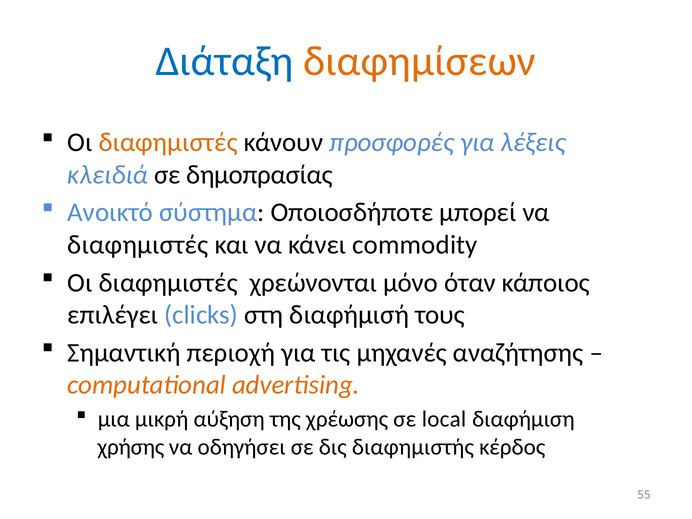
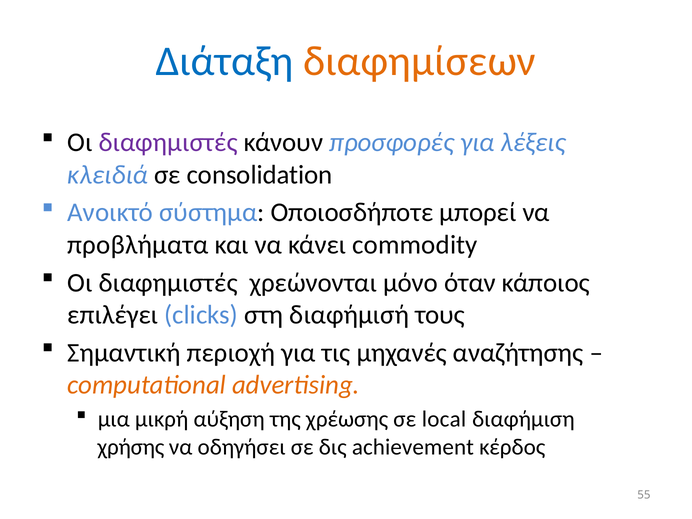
διαφημιστές at (168, 143) colour: orange -> purple
δημοπρασίας: δημοπρασίας -> consolidation
διαφημιστές at (138, 245): διαφημιστές -> προβλήματα
διαφημιστής: διαφημιστής -> achievement
